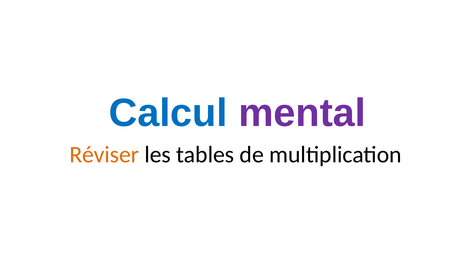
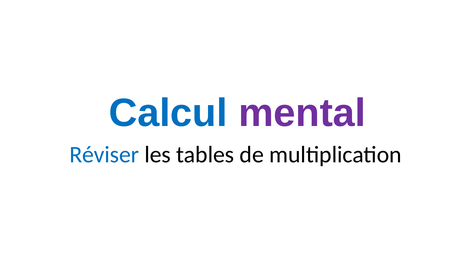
Réviser colour: orange -> blue
